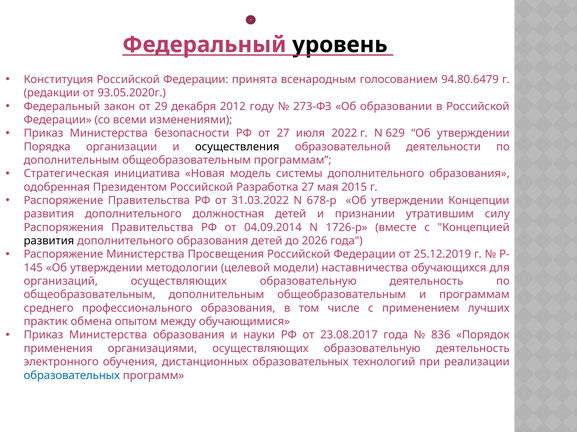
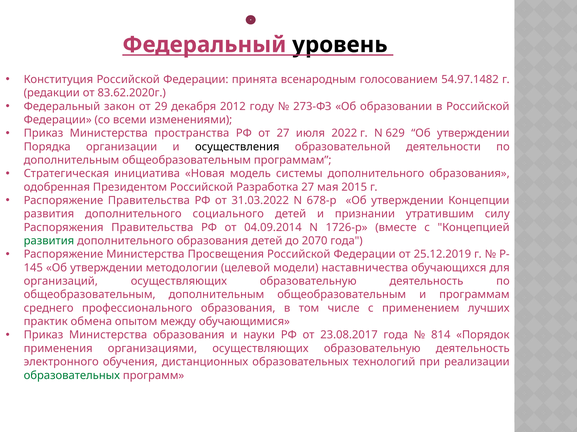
94.80.6479: 94.80.6479 -> 54.97.1482
93.05.2020г: 93.05.2020г -> 83.62.2020г
безопасности: безопасности -> пространства
должностная: должностная -> социального
развития at (49, 241) colour: black -> green
2026: 2026 -> 2070
836: 836 -> 814
образовательных at (72, 376) colour: blue -> green
